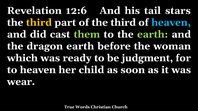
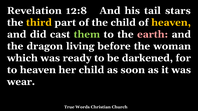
12:6: 12:6 -> 12:8
of the third: third -> child
heaven at (171, 23) colour: light blue -> yellow
earth at (153, 34) colour: light green -> pink
dragon earth: earth -> living
judgment: judgment -> darkened
